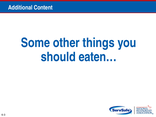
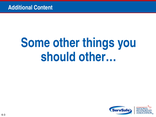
eaten…: eaten… -> other…
